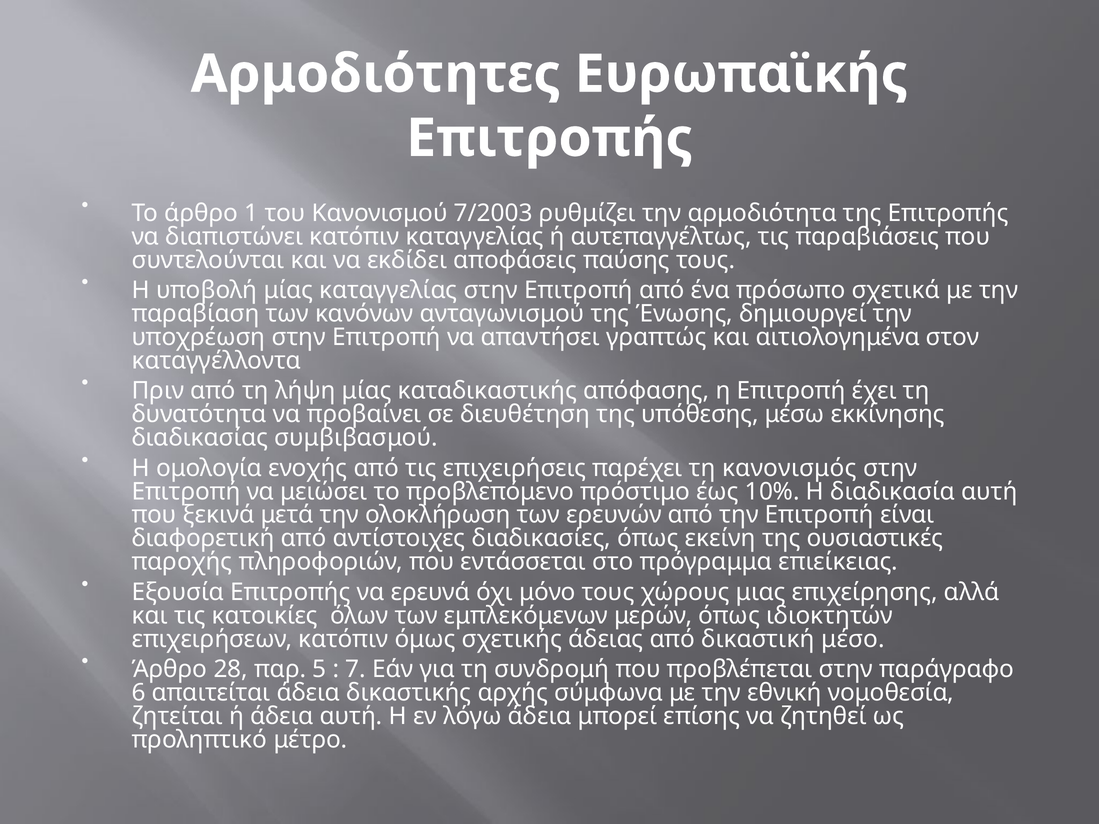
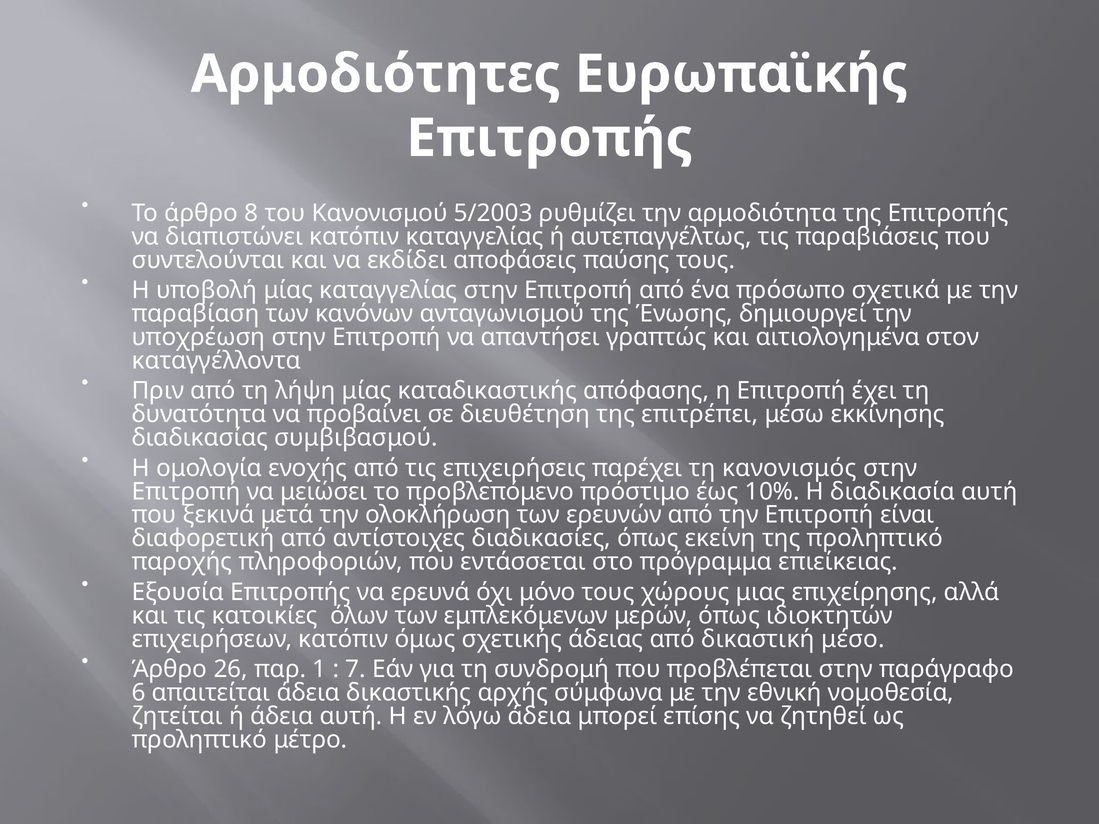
1: 1 -> 8
7/2003: 7/2003 -> 5/2003
υπόθεσης: υπόθεσης -> επιτρέπει
της ουσιαστικές: ουσιαστικές -> προληπτικό
28: 28 -> 26
5: 5 -> 1
